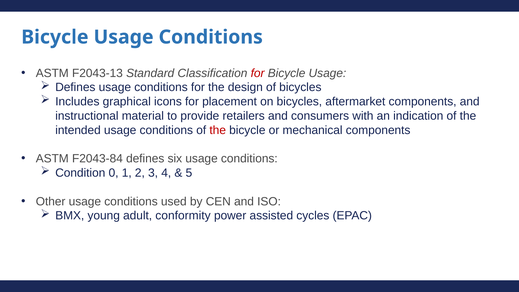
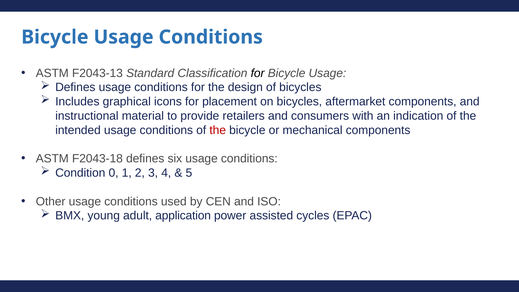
for at (258, 73) colour: red -> black
F2043-84: F2043-84 -> F2043-18
conformity: conformity -> application
